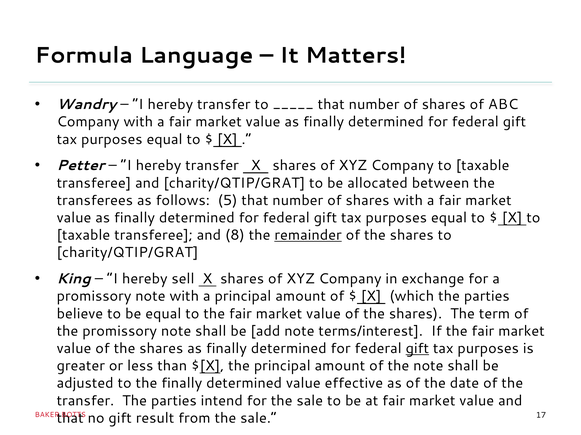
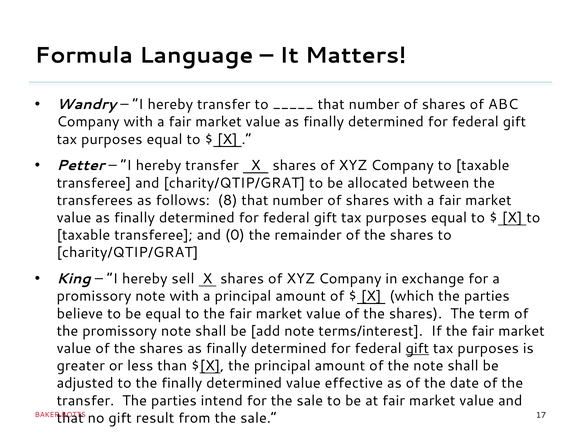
5: 5 -> 8
8: 8 -> 0
remainder underline: present -> none
